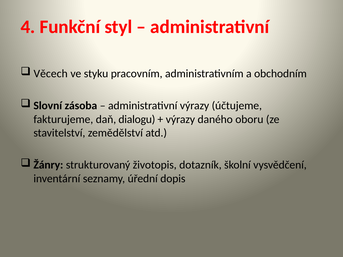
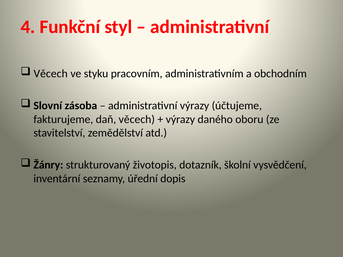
daň dialogu: dialogu -> věcech
